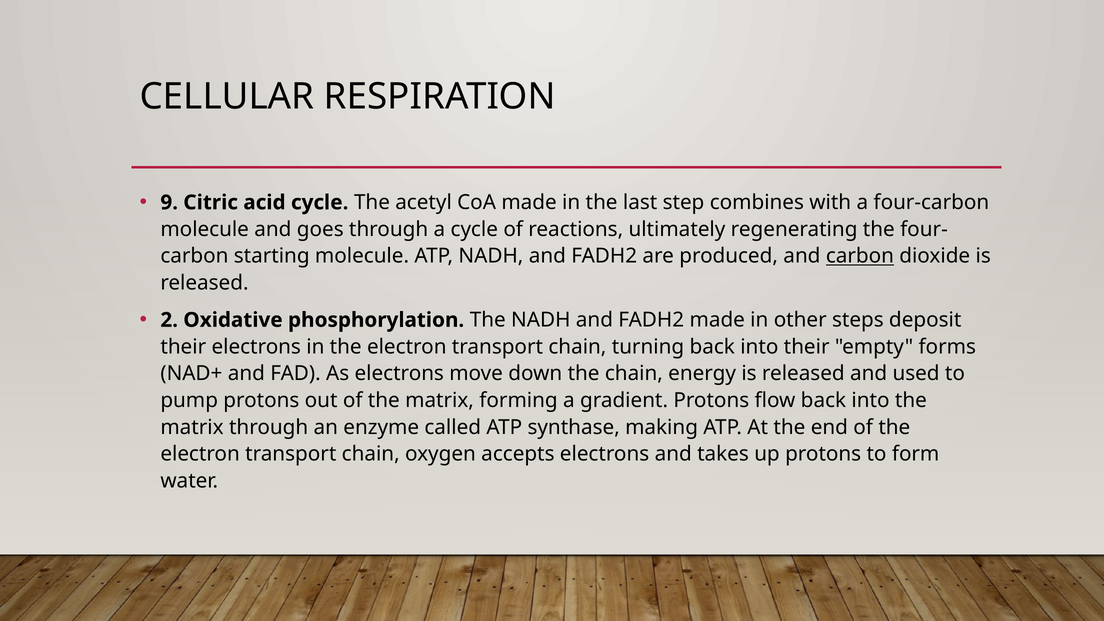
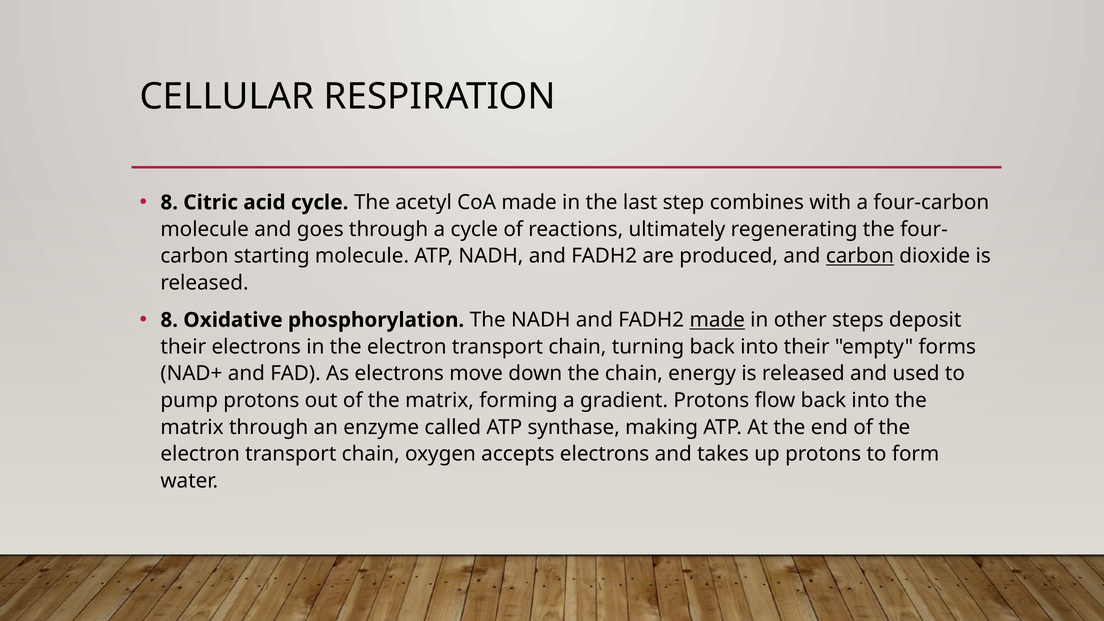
9 at (169, 202): 9 -> 8
2 at (169, 320): 2 -> 8
made at (717, 320) underline: none -> present
